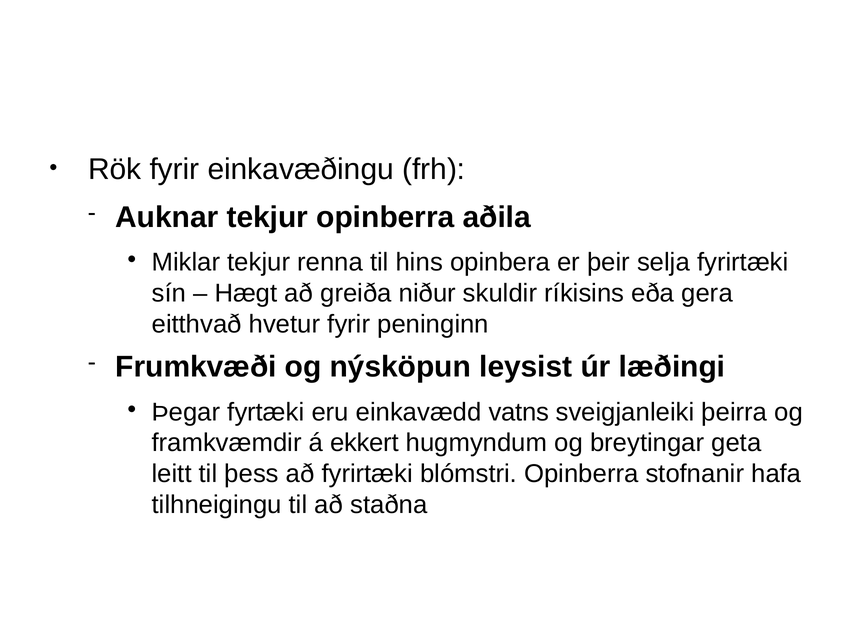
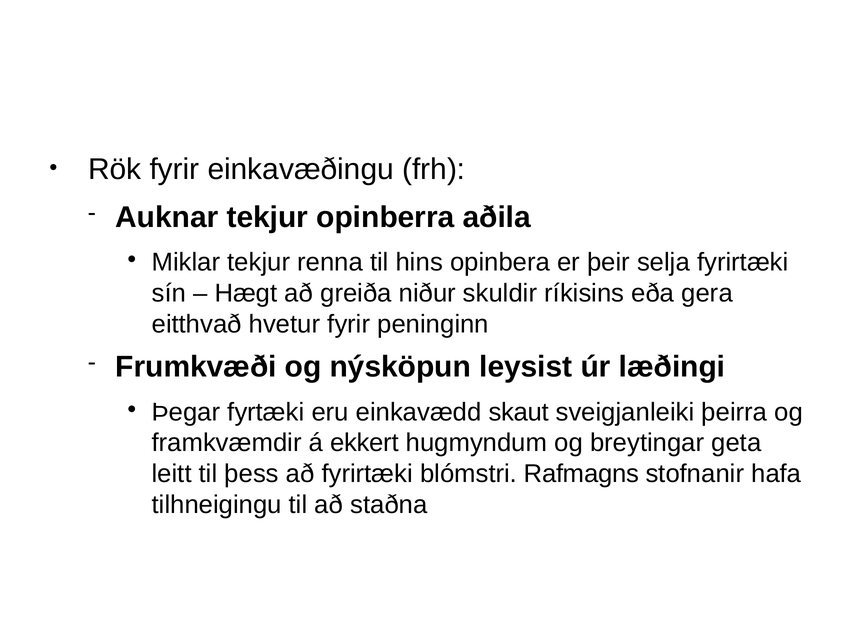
vatns: vatns -> skaut
blómstri Opinberra: Opinberra -> Rafmagns
